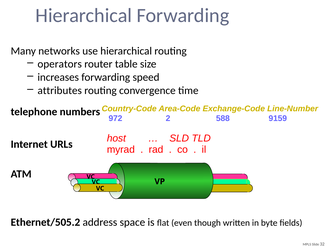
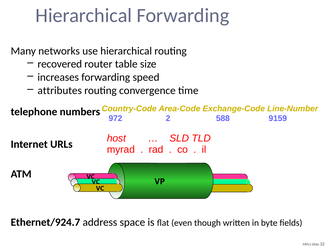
operators: operators -> recovered
Ethernet/505.2: Ethernet/505.2 -> Ethernet/924.7
